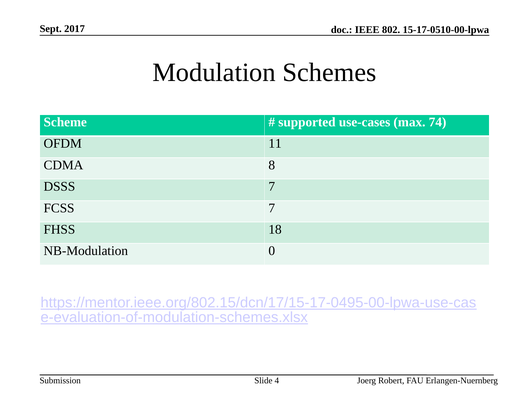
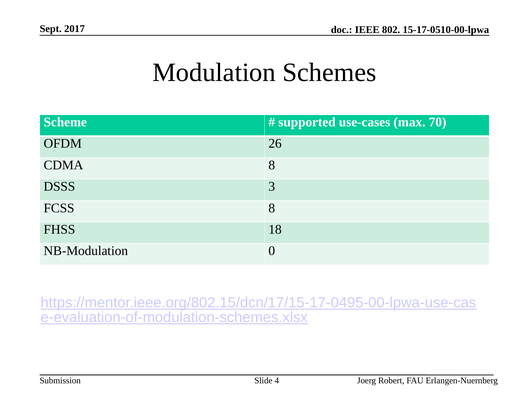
74: 74 -> 70
11: 11 -> 26
DSSS 7: 7 -> 3
FCSS 7: 7 -> 8
